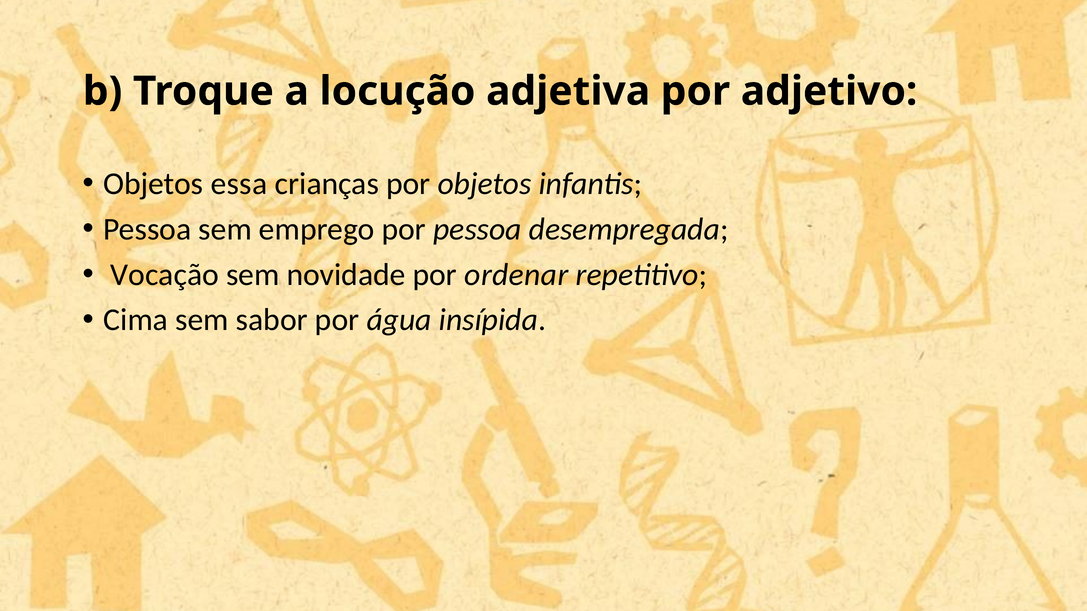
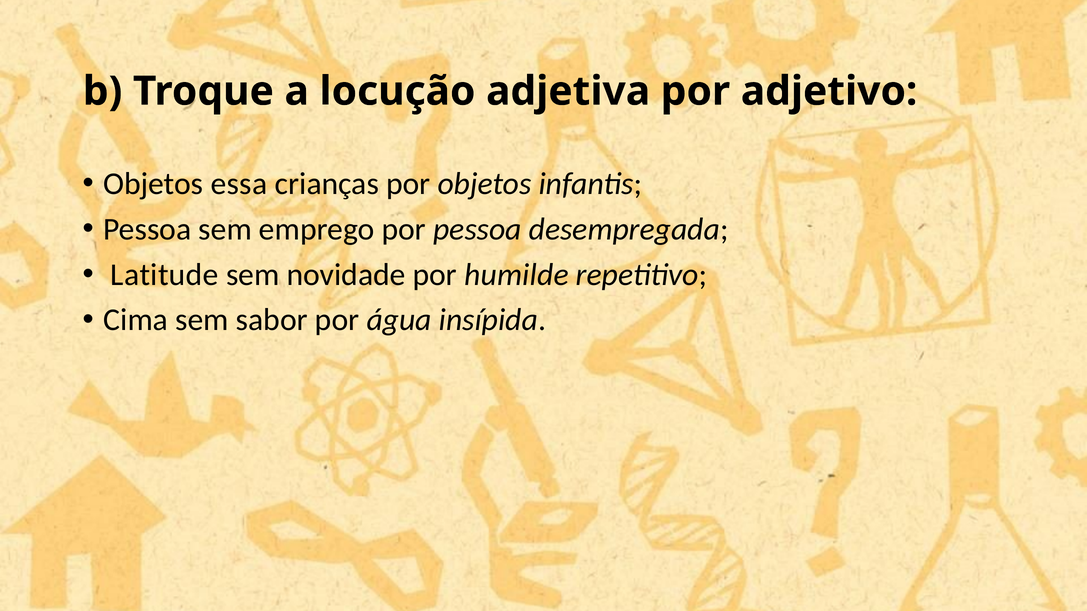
Vocação: Vocação -> Latitude
ordenar: ordenar -> humilde
